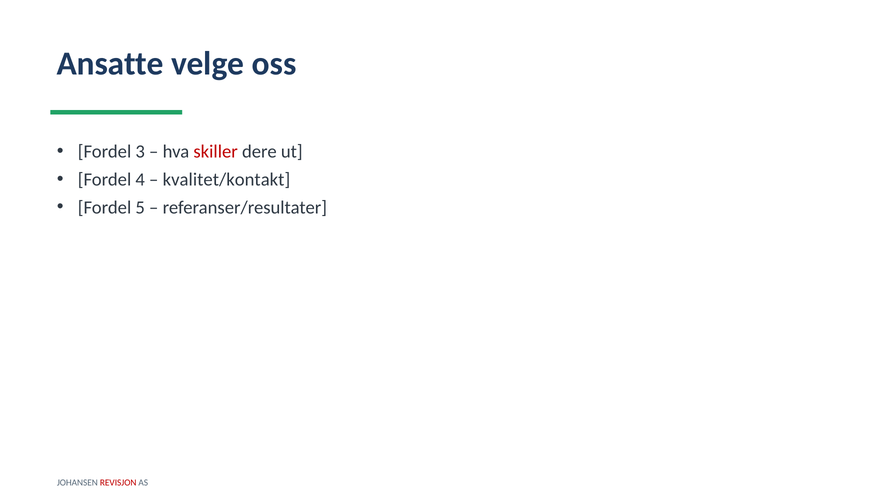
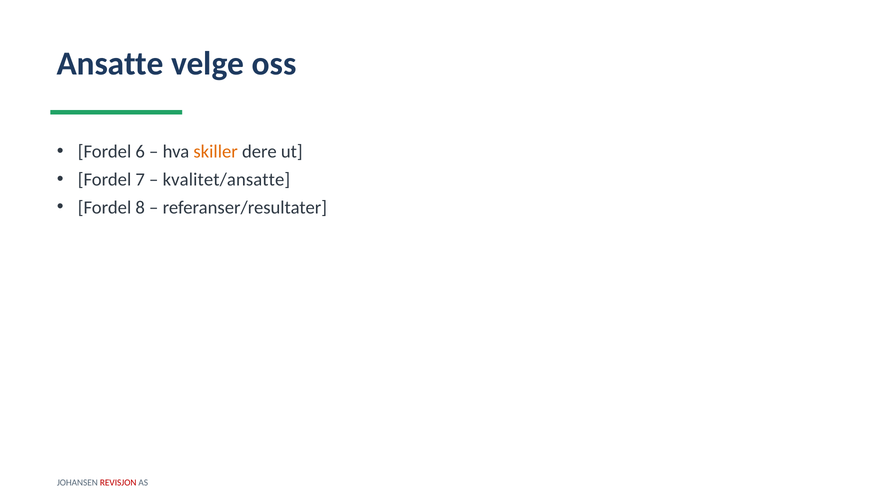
3: 3 -> 6
skiller colour: red -> orange
4: 4 -> 7
kvalitet/kontakt: kvalitet/kontakt -> kvalitet/ansatte
5: 5 -> 8
